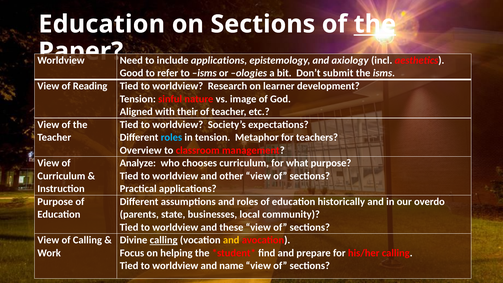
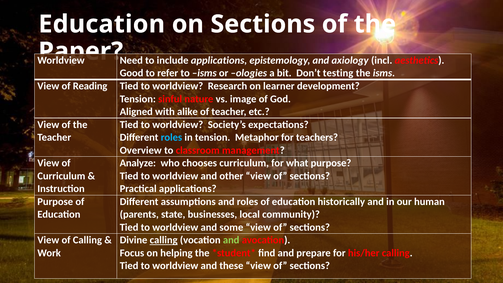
the at (375, 24) underline: present -> none
submit: submit -> testing
their: their -> alike
overdo: overdo -> human
these: these -> some
and at (231, 240) colour: yellow -> light green
name: name -> these
